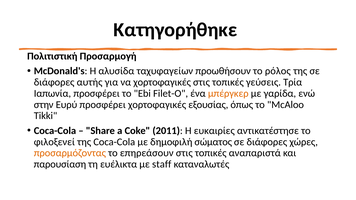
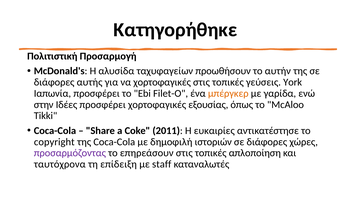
ρόλος: ρόλος -> αυτήν
Τρία: Τρία -> York
Ευρύ: Ευρύ -> Ιδέες
φιλοξενεί: φιλοξενεί -> copyright
σώματος: σώματος -> ιστοριών
προσαρμόζοντας colour: orange -> purple
αναπαριστά: αναπαριστά -> απλοποίηση
παρουσίαση: παρουσίαση -> ταυτόχρονα
ευέλικτα: ευέλικτα -> επίδειξη
